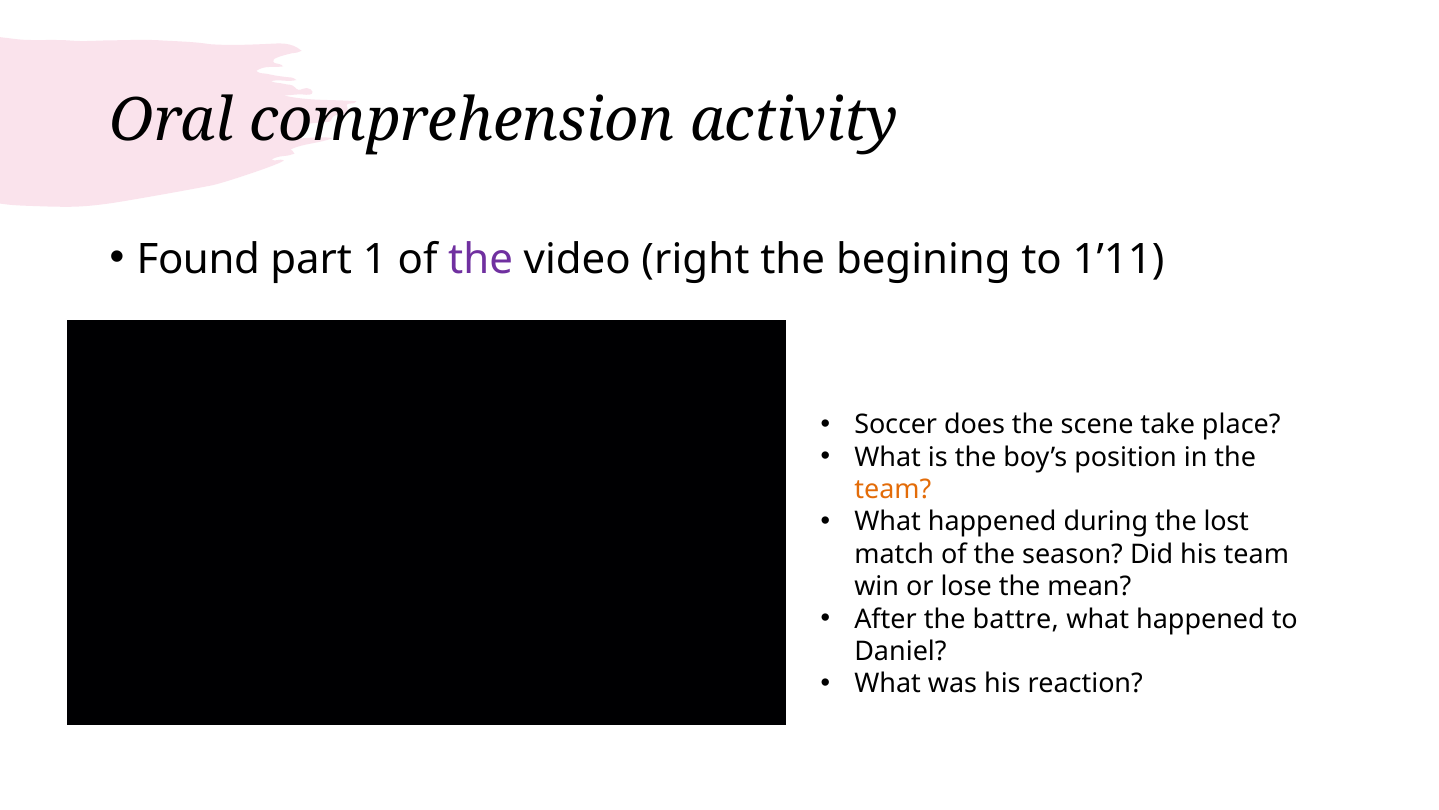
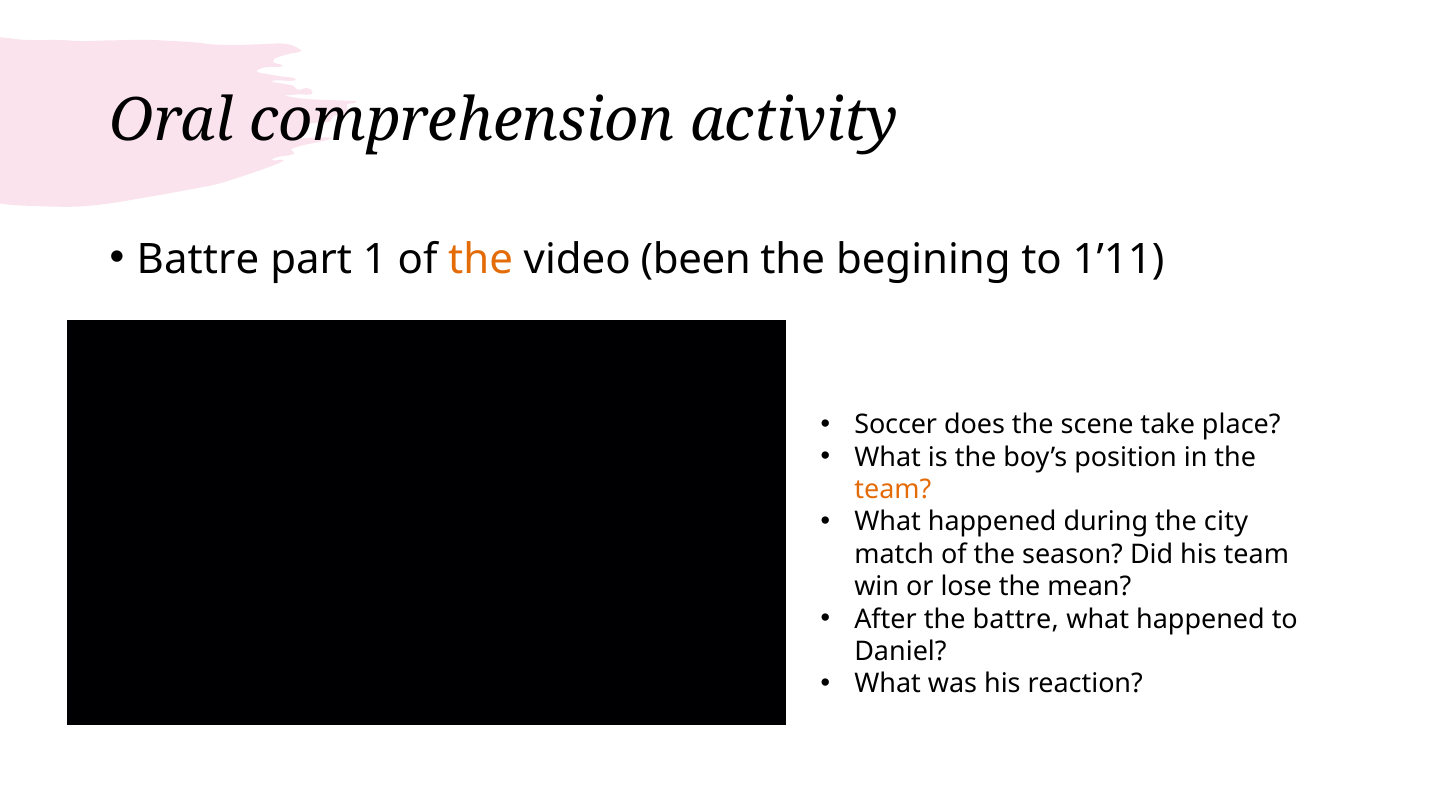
Found at (198, 259): Found -> Battre
the at (481, 259) colour: purple -> orange
right: right -> been
lost: lost -> city
